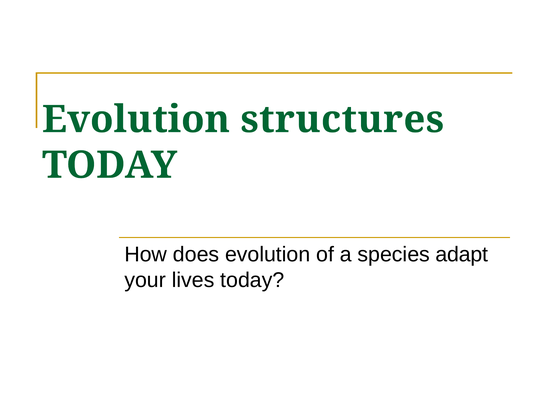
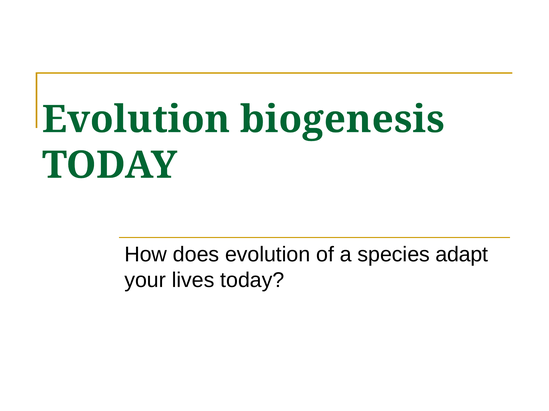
structures: structures -> biogenesis
